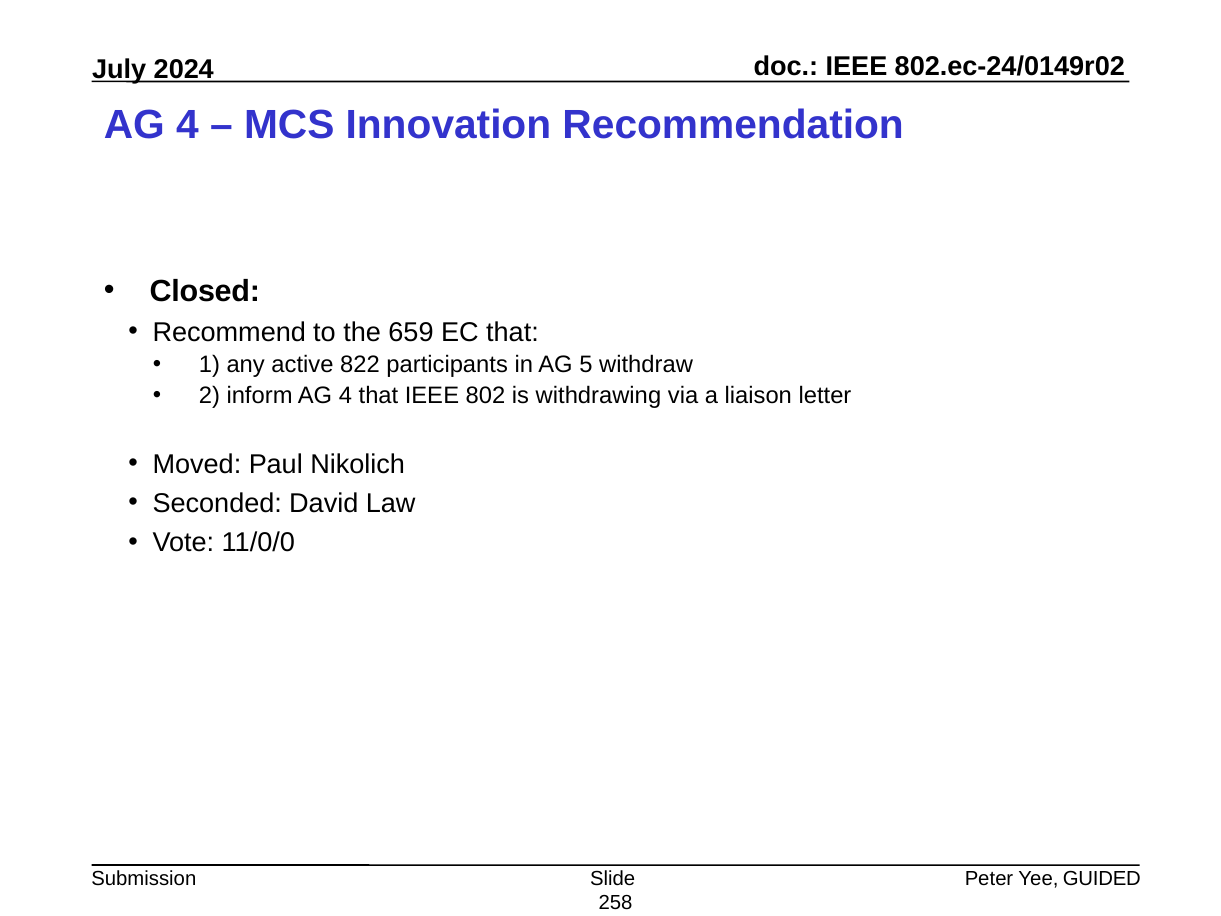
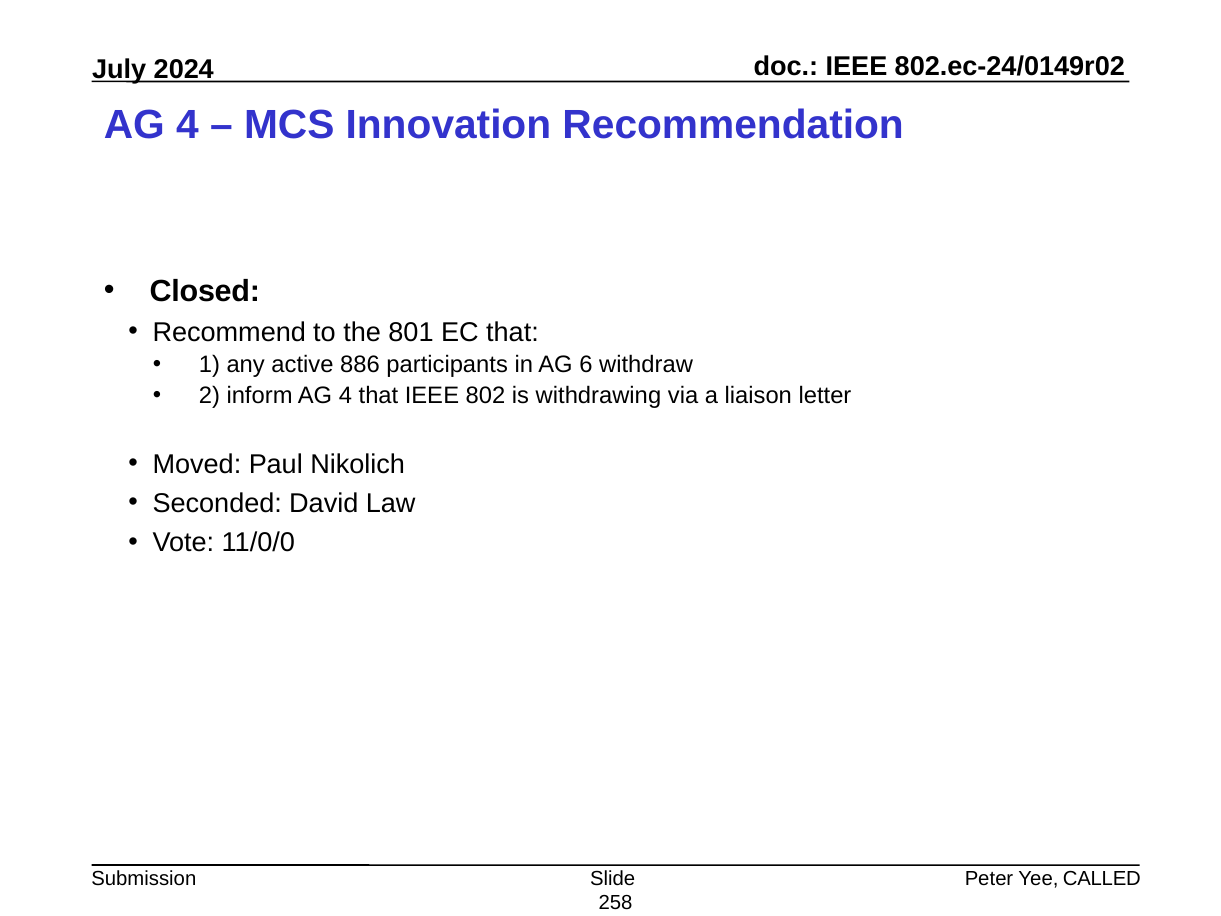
659: 659 -> 801
822: 822 -> 886
5: 5 -> 6
GUIDED: GUIDED -> CALLED
